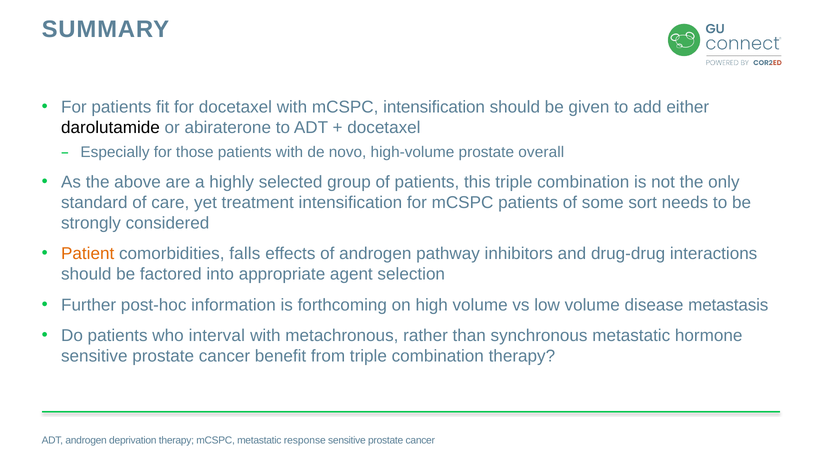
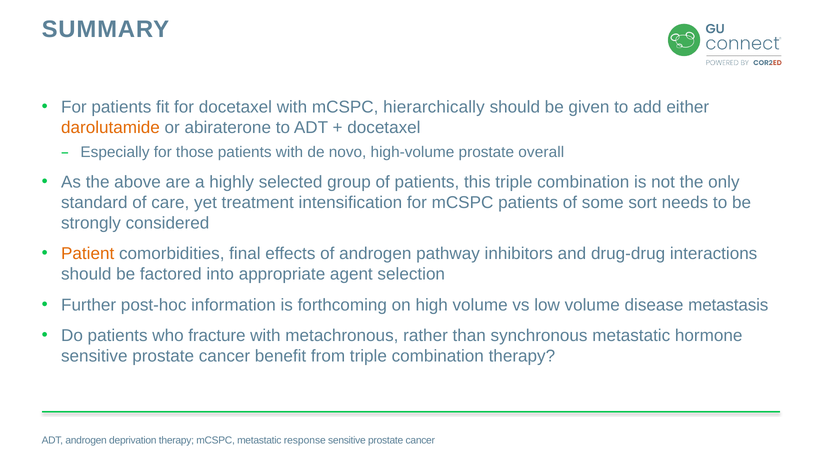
mCSPC intensification: intensification -> hierarchically
darolutamide colour: black -> orange
falls: falls -> final
interval: interval -> fracture
